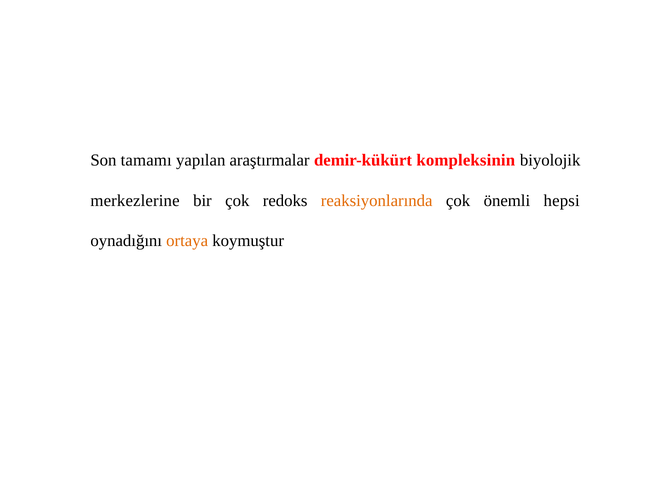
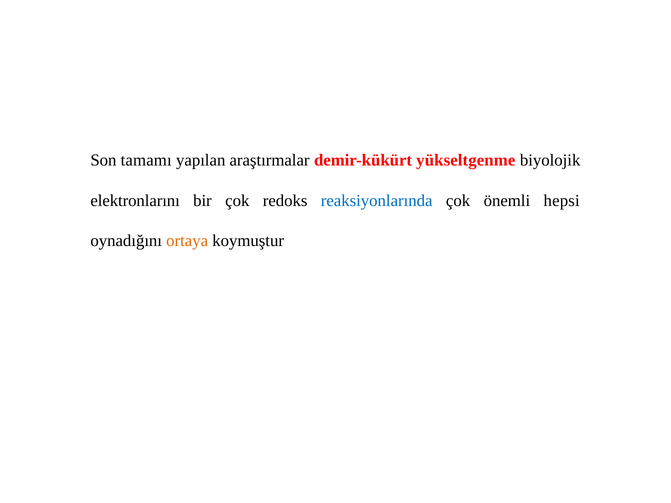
kompleksinin: kompleksinin -> yükseltgenme
merkezlerine: merkezlerine -> elektronlarını
reaksiyonlarında colour: orange -> blue
